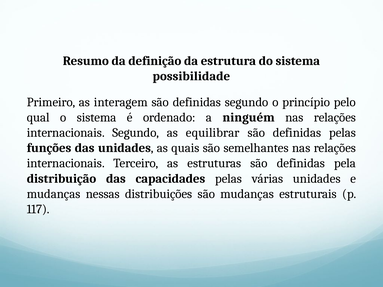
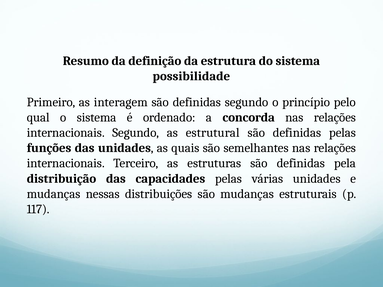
ninguém: ninguém -> concorda
equilibrar: equilibrar -> estrutural
